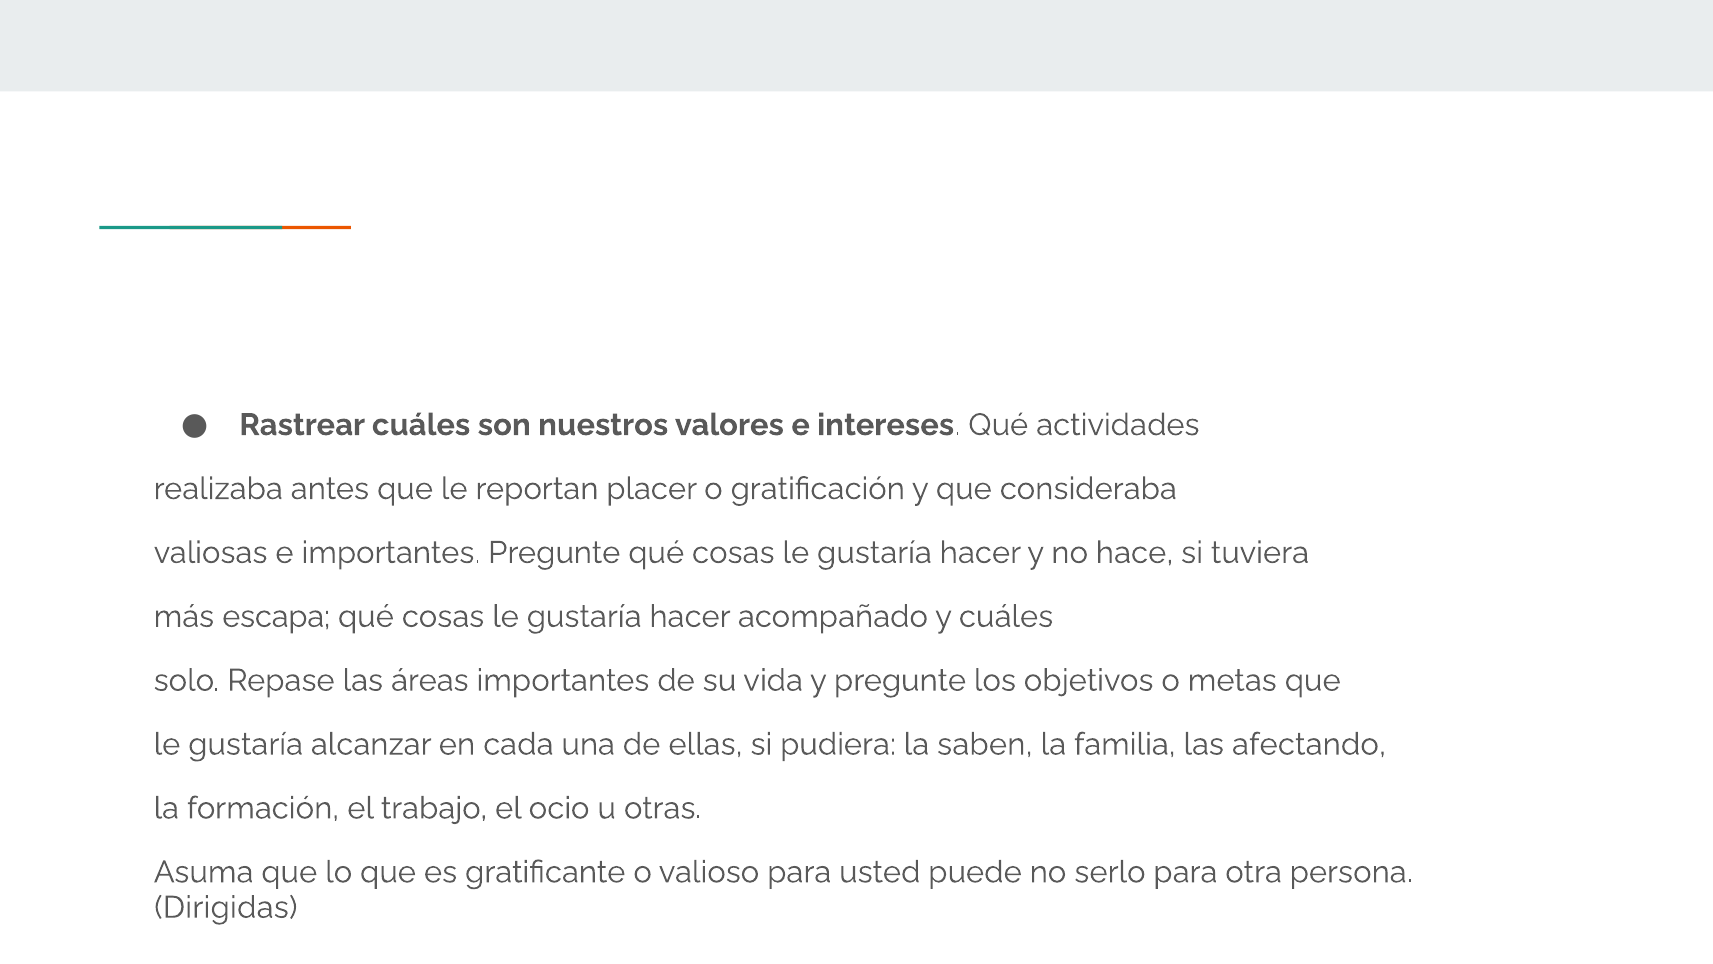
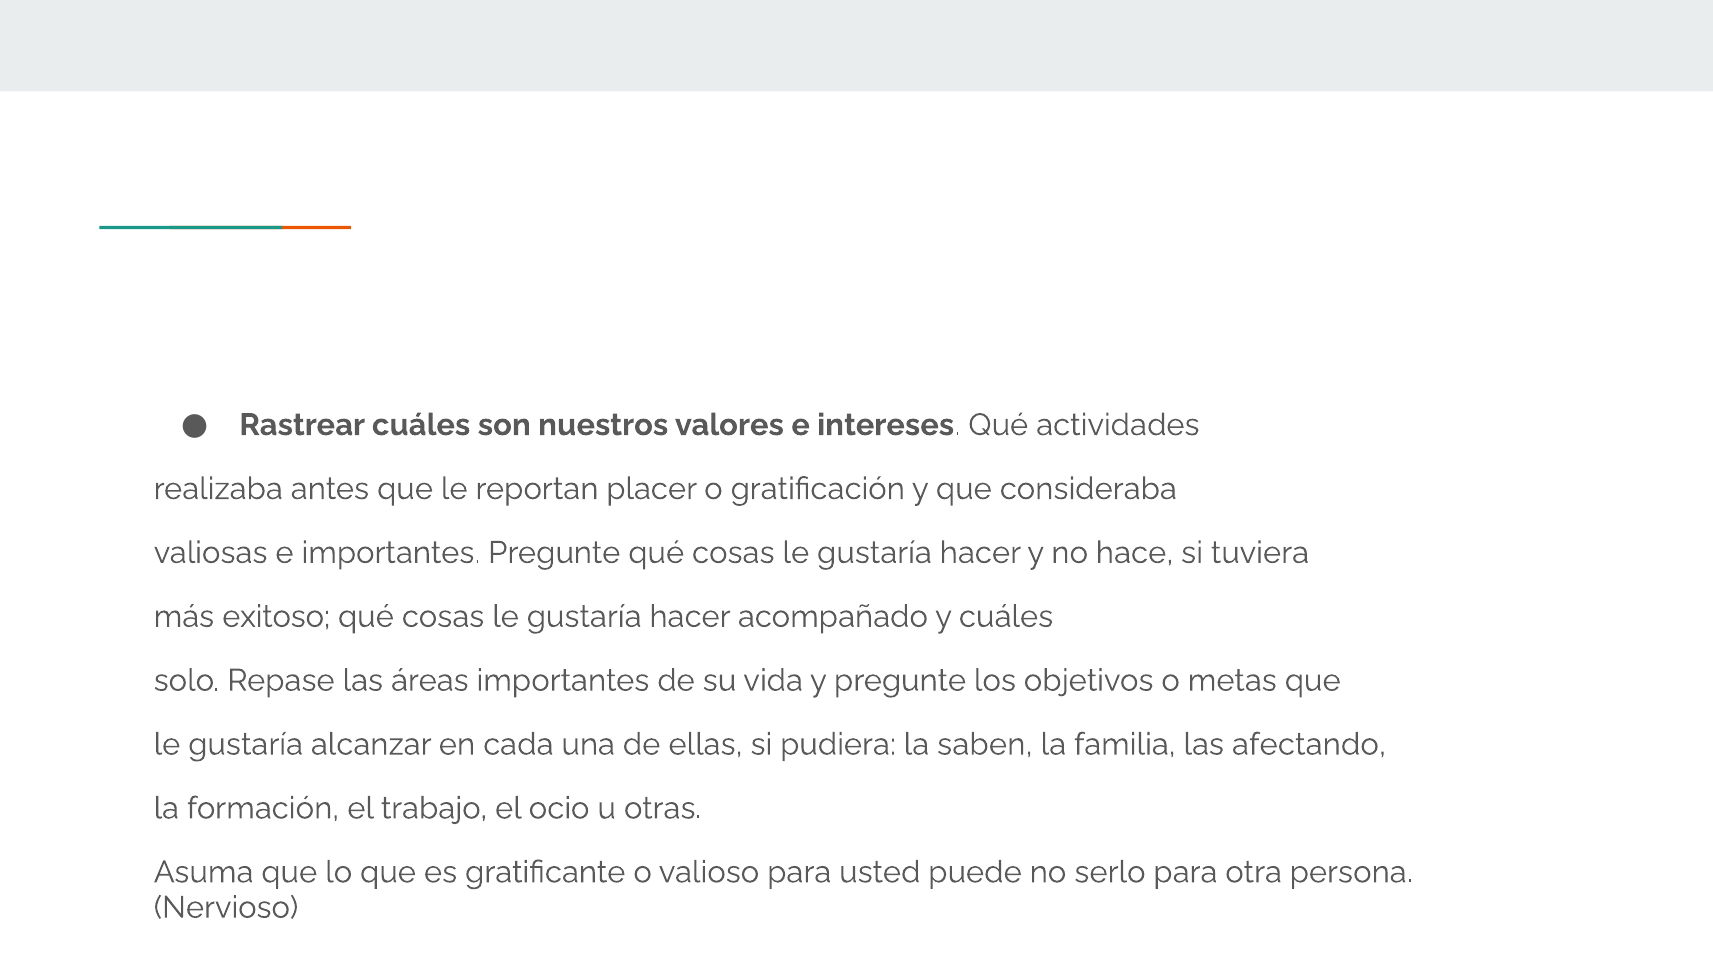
escapa: escapa -> exitoso
Dirigidas: Dirigidas -> Nervioso
